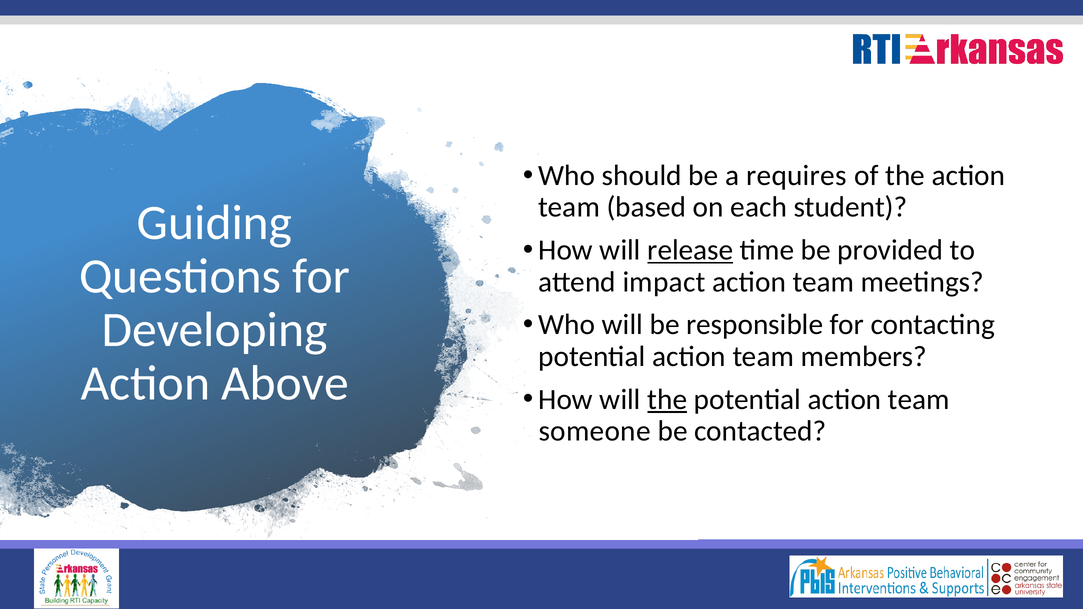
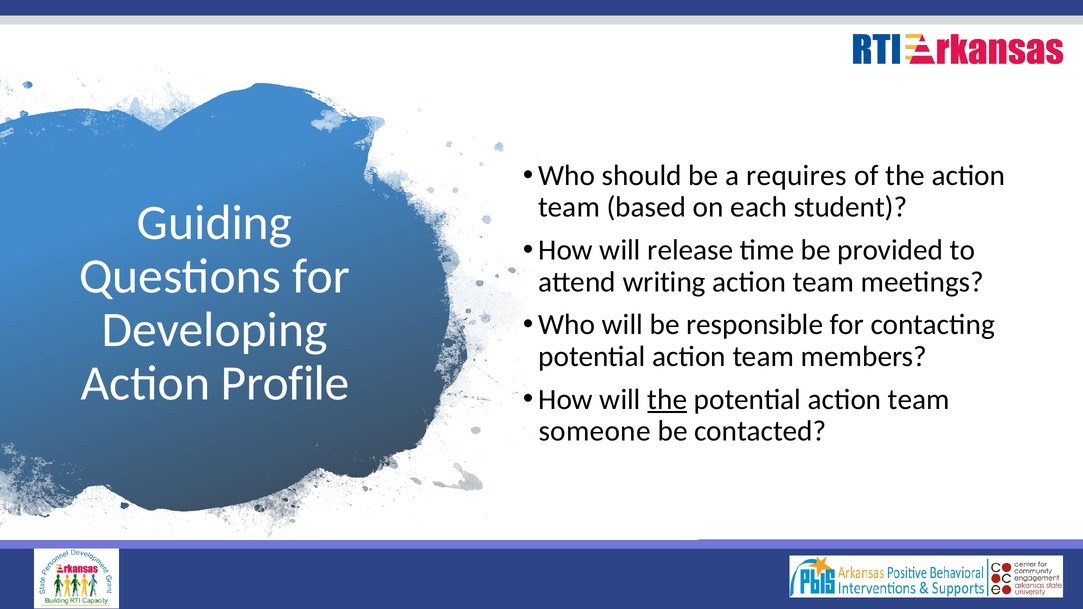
release underline: present -> none
impact: impact -> writing
Above: Above -> Profile
